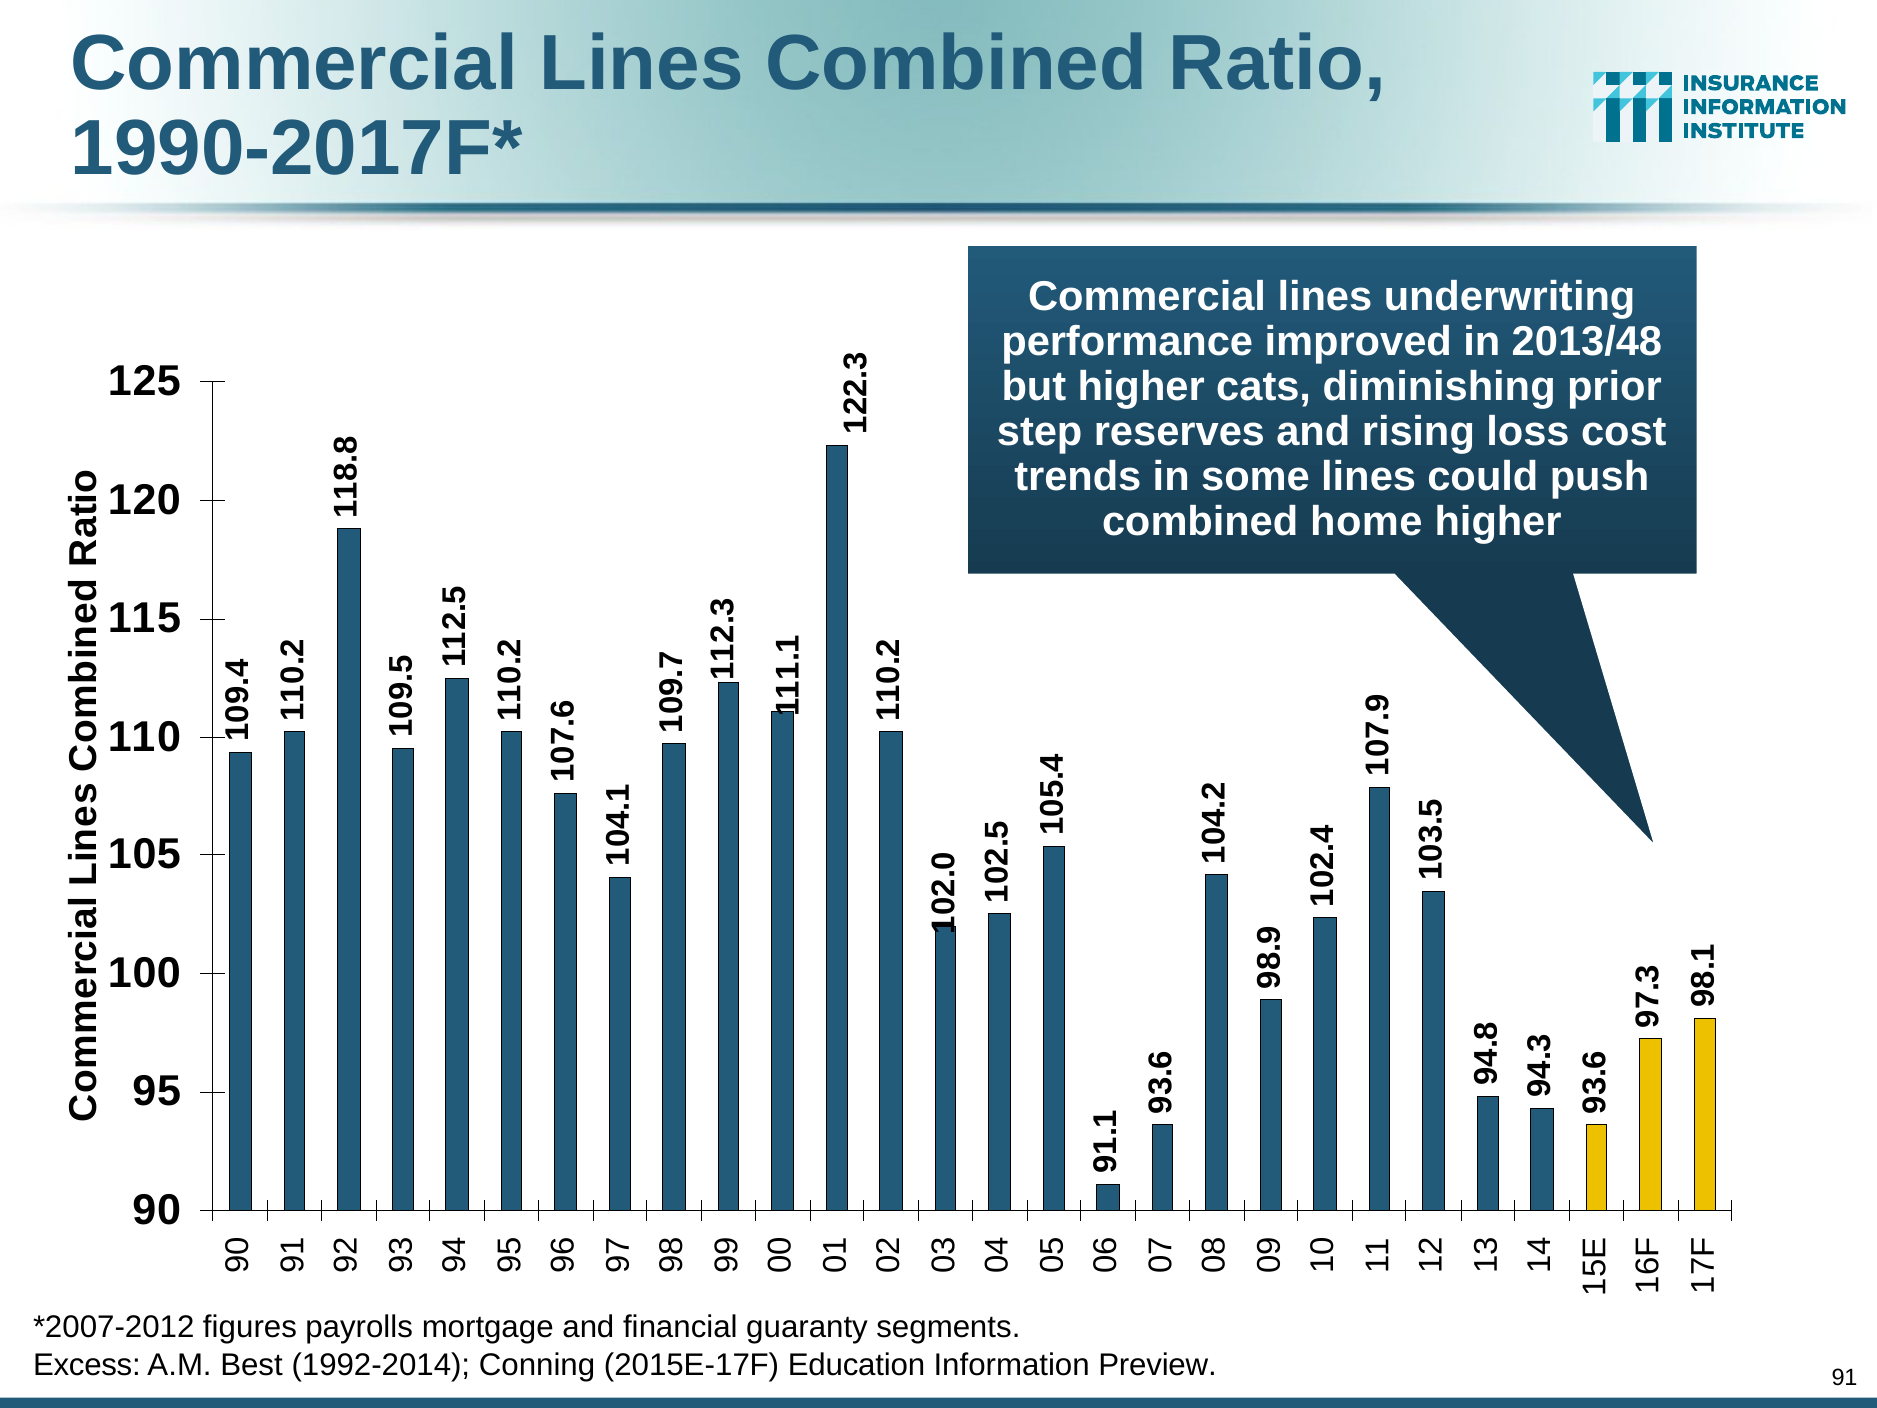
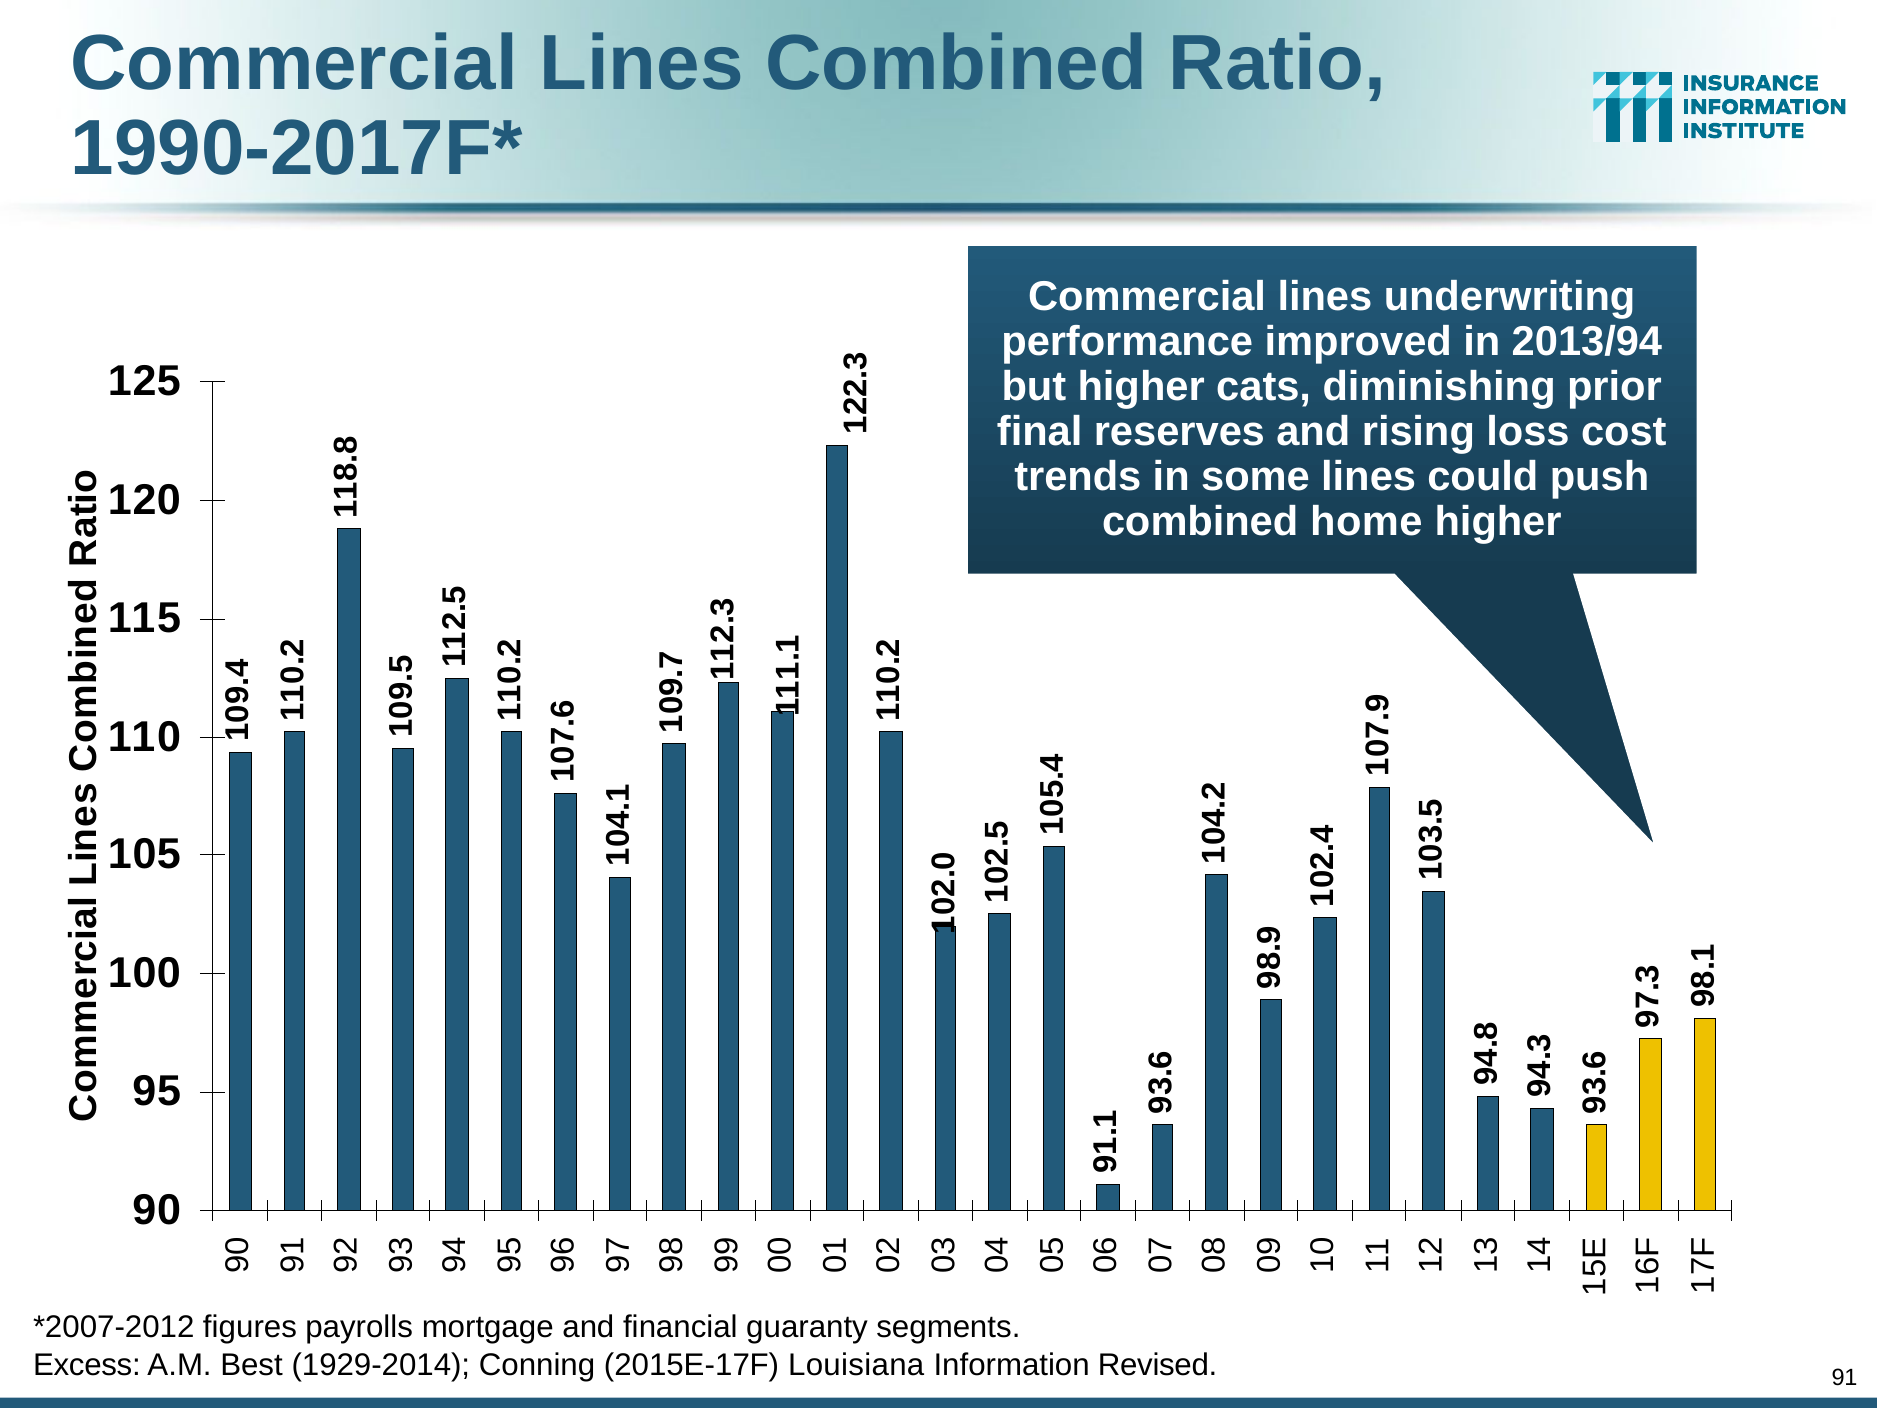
2013/48: 2013/48 -> 2013/94
step: step -> final
1992-2014: 1992-2014 -> 1929-2014
Education: Education -> Louisiana
Preview: Preview -> Revised
